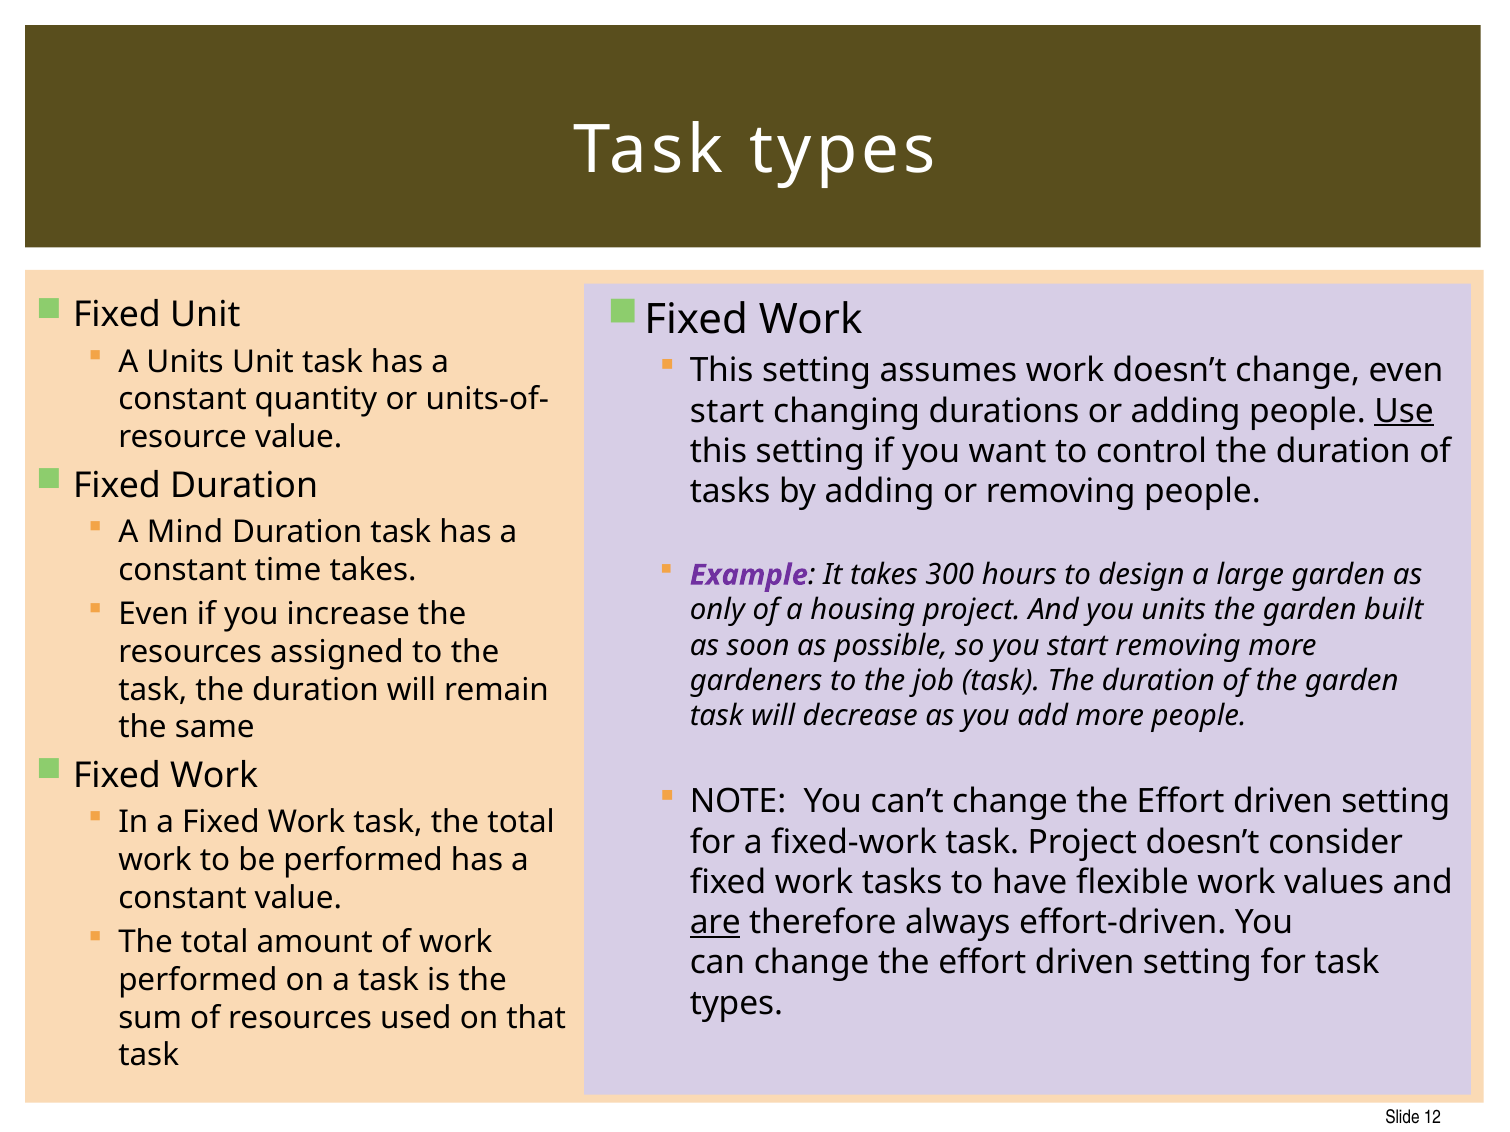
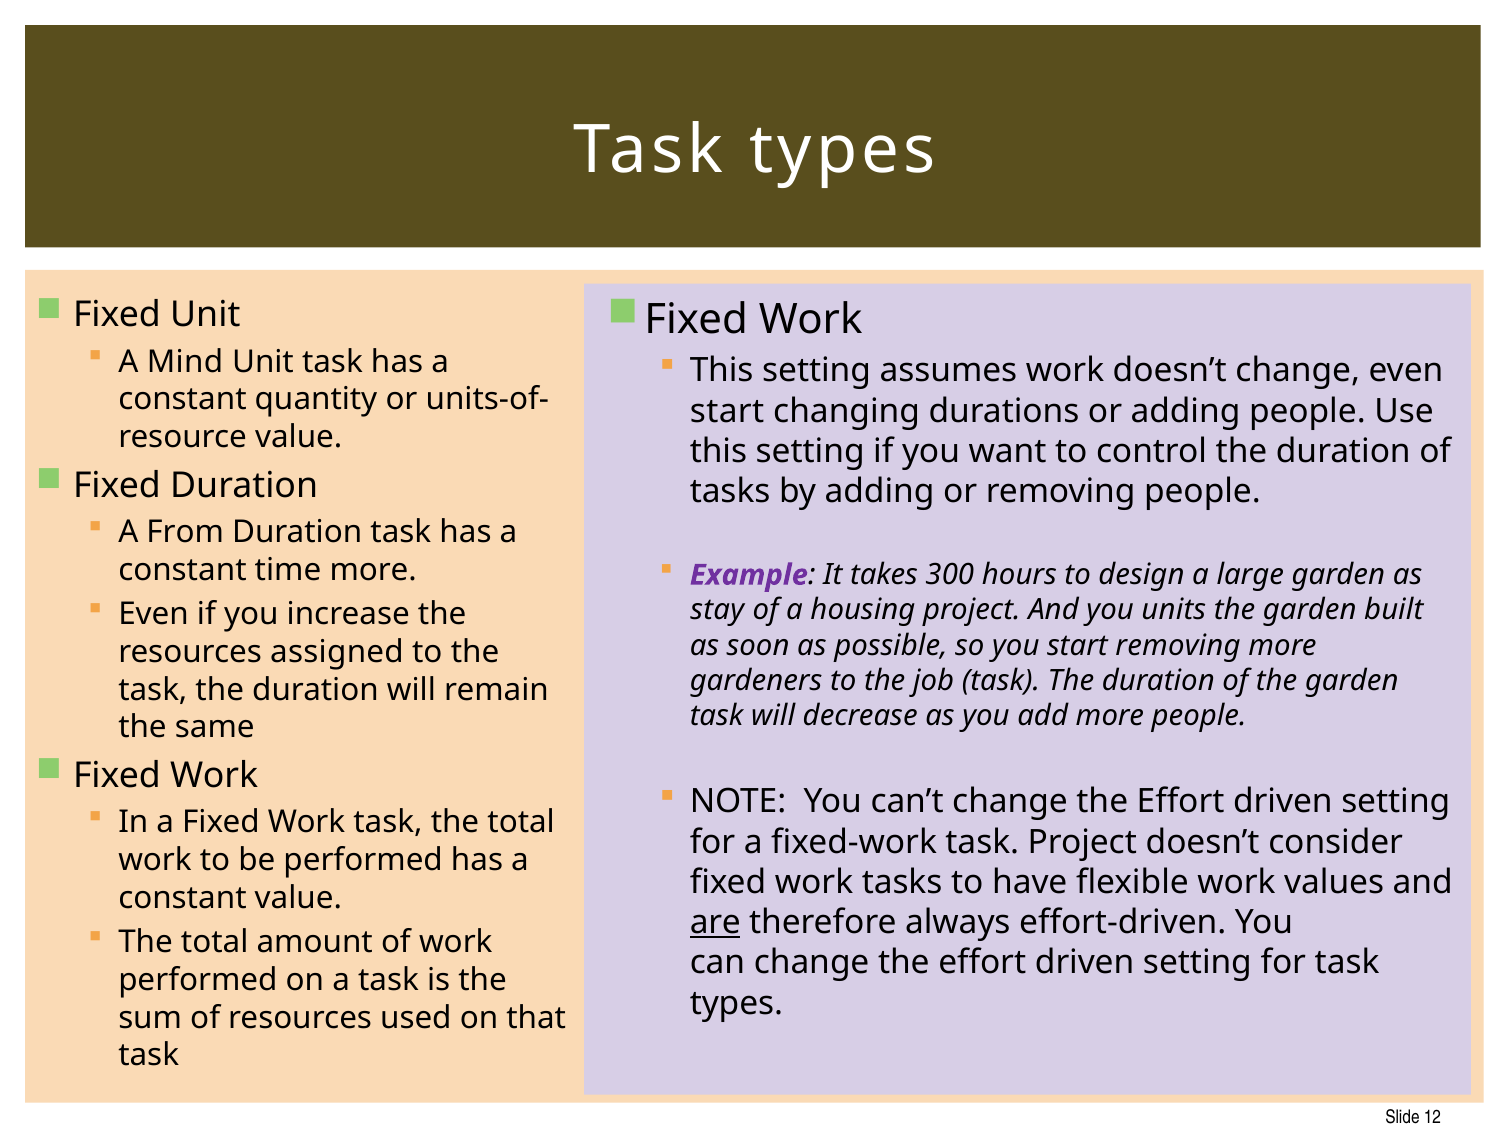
A Units: Units -> Mind
Use underline: present -> none
Mind: Mind -> From
time takes: takes -> more
only: only -> stay
